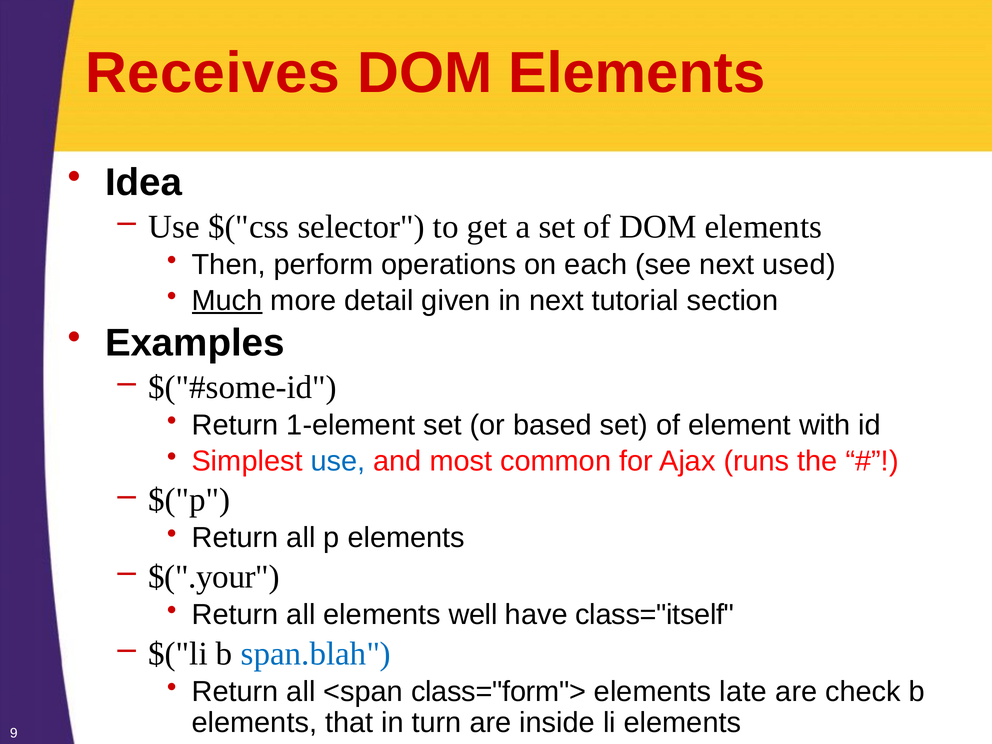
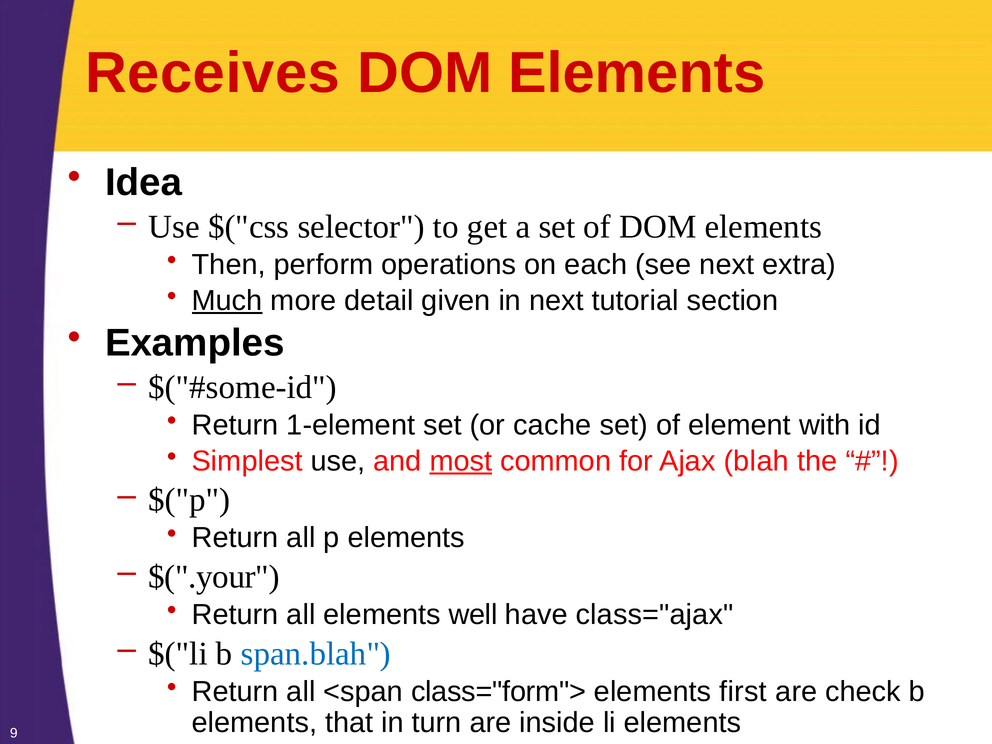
used: used -> extra
based: based -> cache
use at (338, 461) colour: blue -> black
most underline: none -> present
runs: runs -> blah
class="itself: class="itself -> class="ajax
late: late -> first
